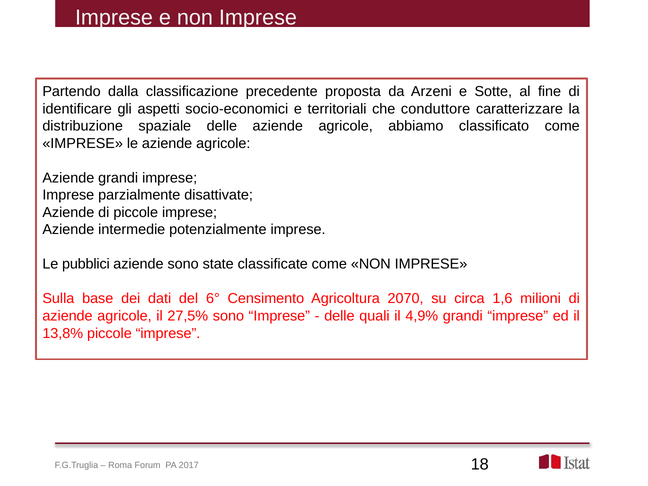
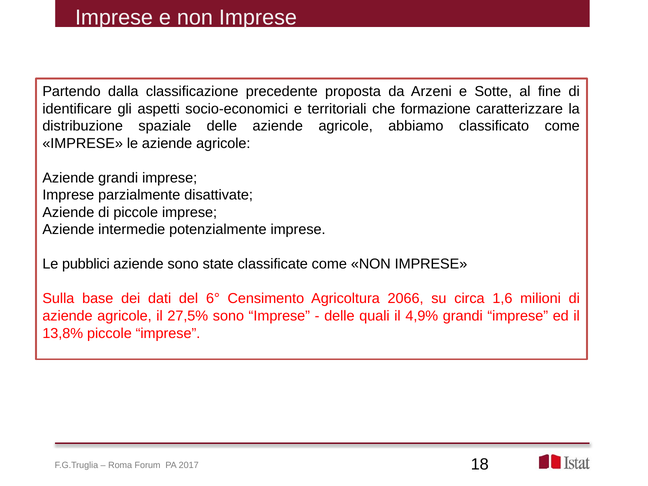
conduttore: conduttore -> formazione
2070: 2070 -> 2066
